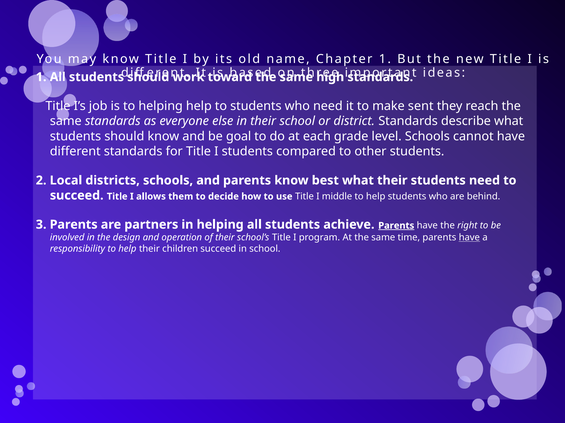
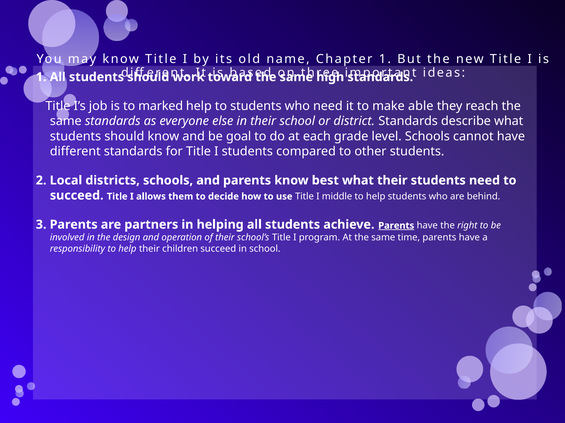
to helping: helping -> marked
sent: sent -> able
have at (469, 238) underline: present -> none
